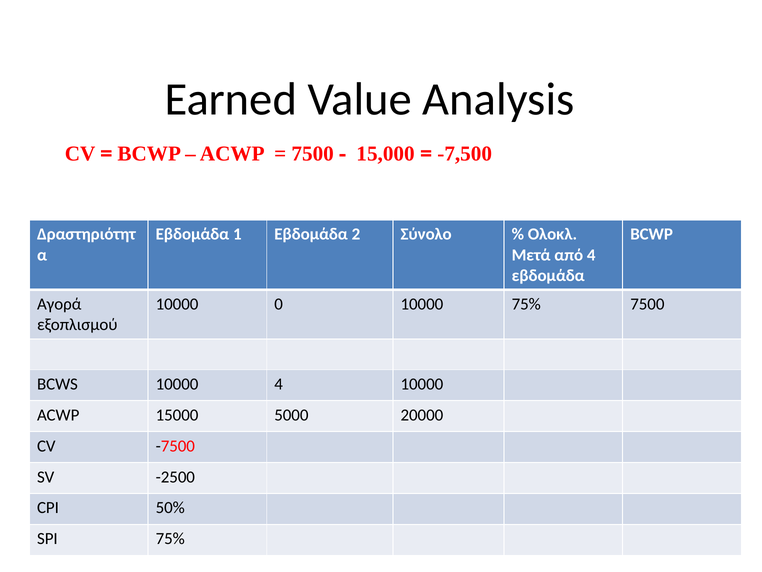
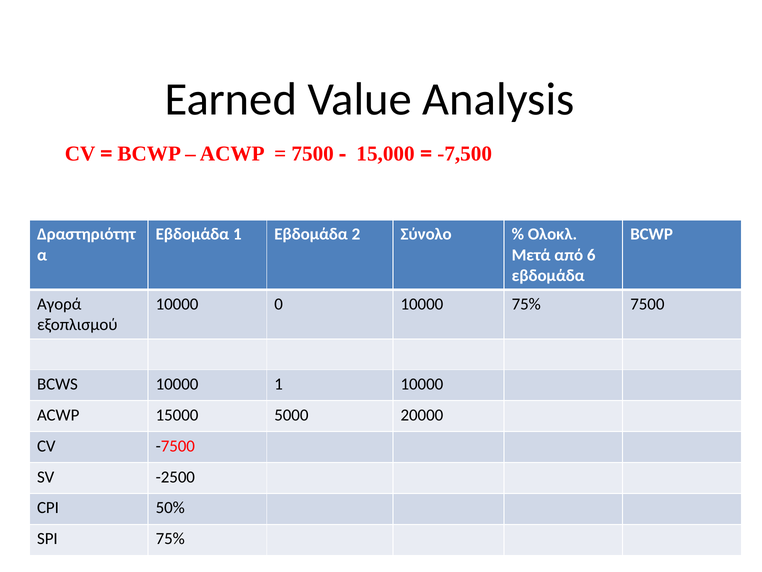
από 4: 4 -> 6
10000 4: 4 -> 1
